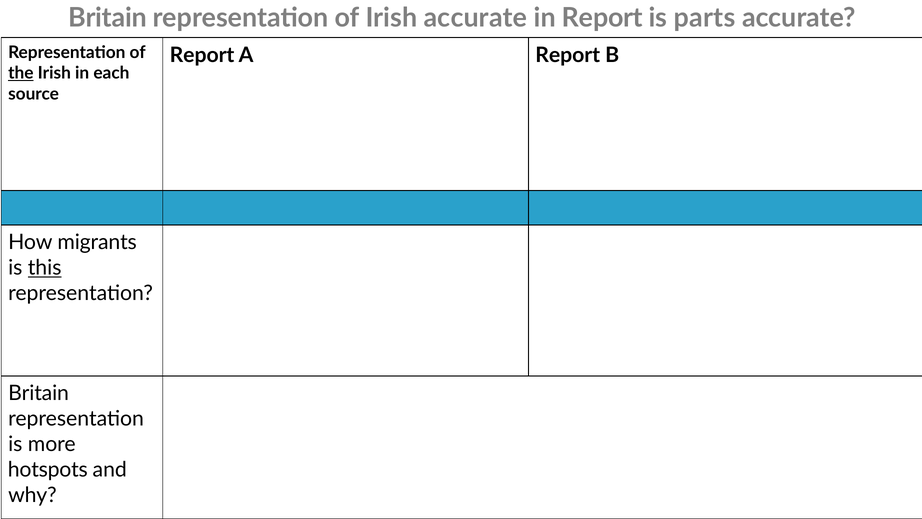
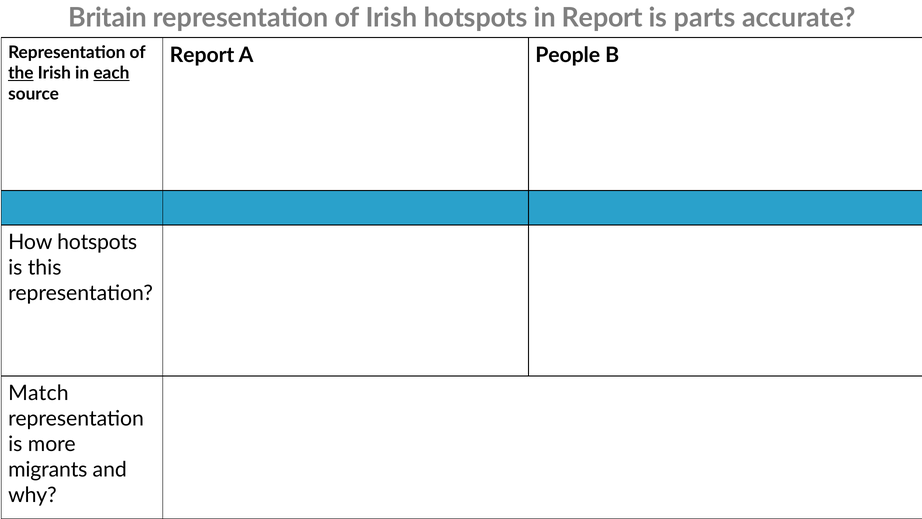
Irish accurate: accurate -> hotspots
A Report: Report -> People
each underline: none -> present
How migrants: migrants -> hotspots
this underline: present -> none
Britain at (39, 393): Britain -> Match
hotspots: hotspots -> migrants
